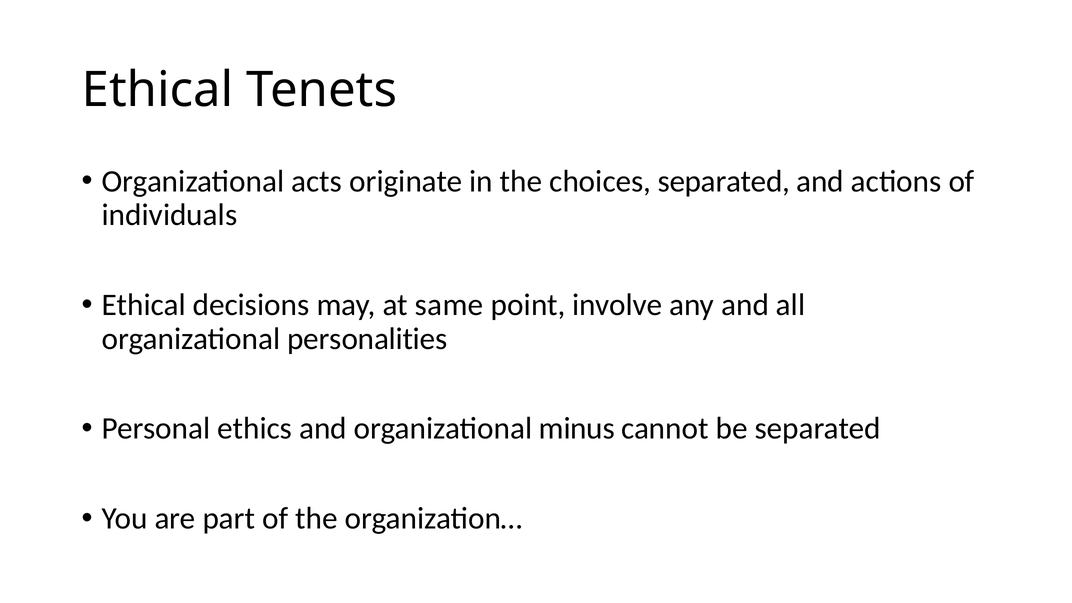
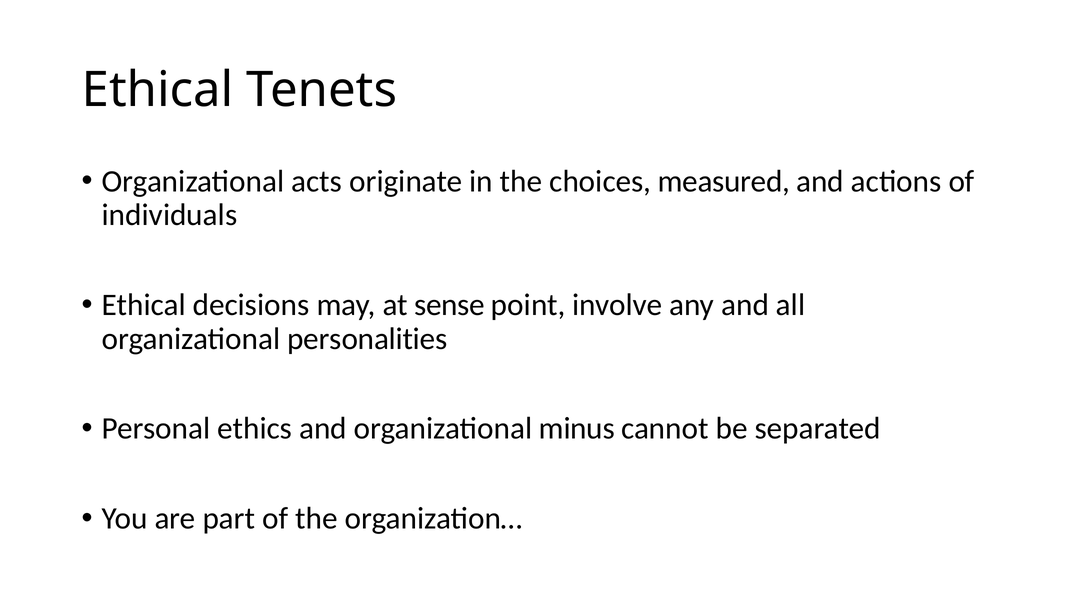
choices separated: separated -> measured
same: same -> sense
